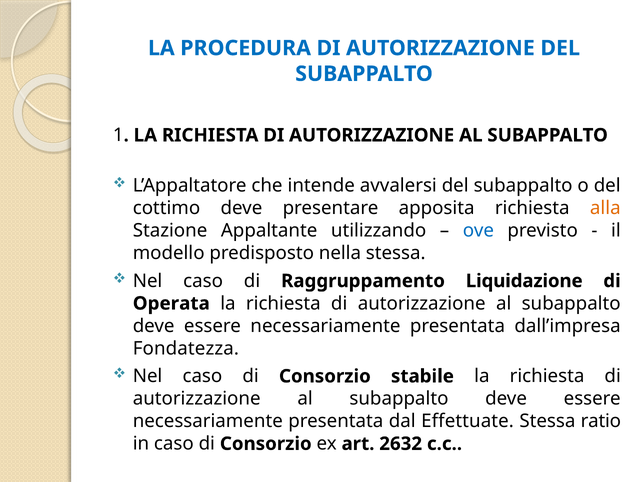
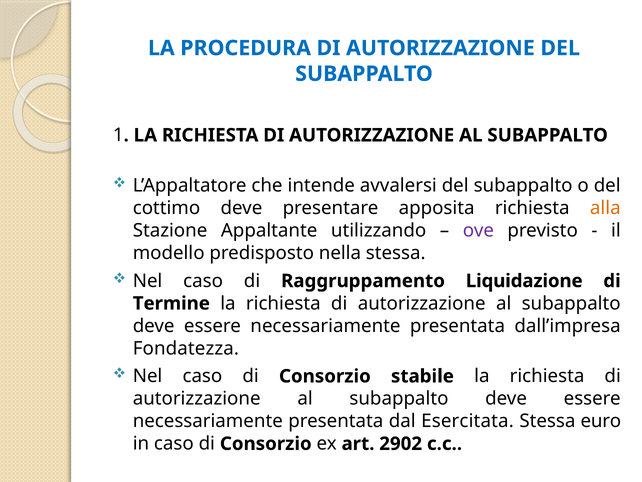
ove colour: blue -> purple
Operata: Operata -> Termine
Effettuate: Effettuate -> Esercitata
ratio: ratio -> euro
2632: 2632 -> 2902
